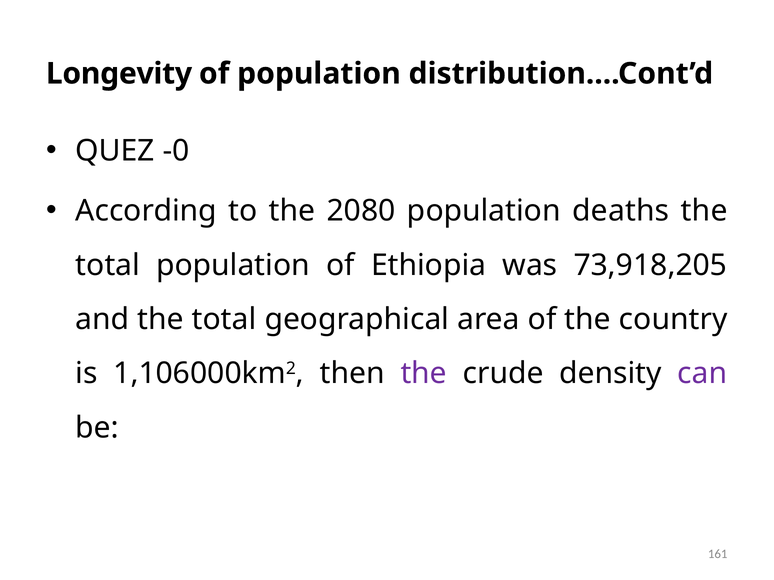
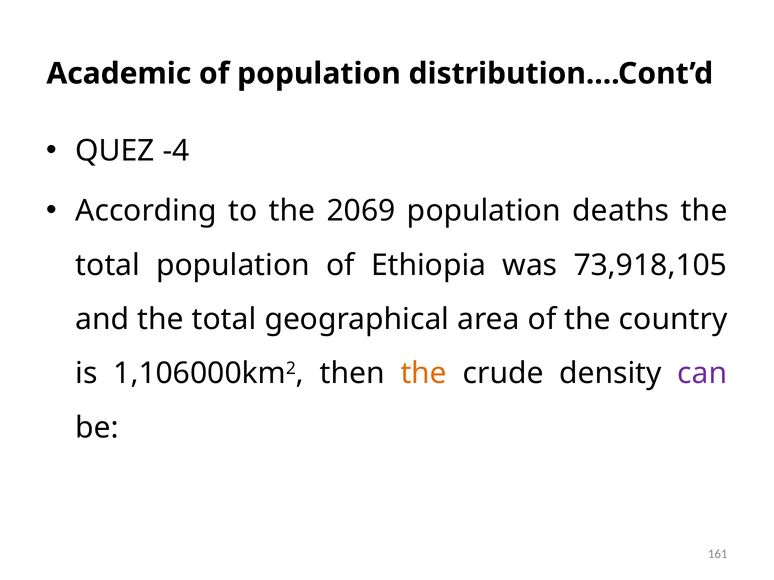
Longevity: Longevity -> Academic
-0: -0 -> -4
2080: 2080 -> 2069
73,918,205: 73,918,205 -> 73,918,105
the at (424, 374) colour: purple -> orange
